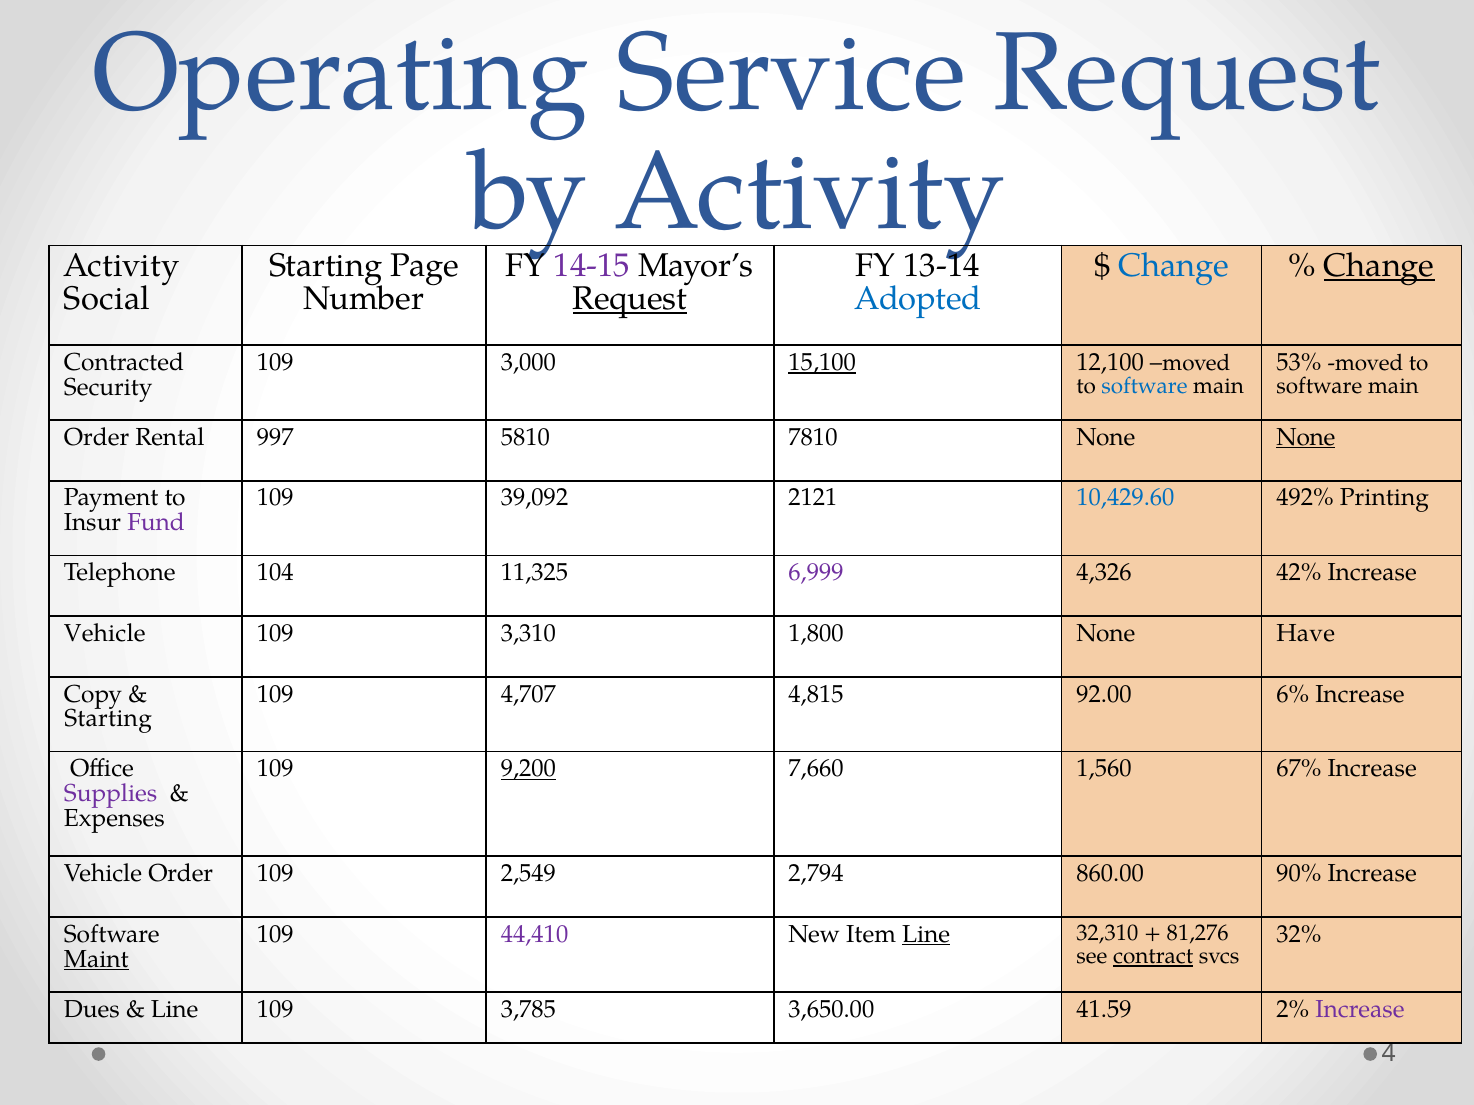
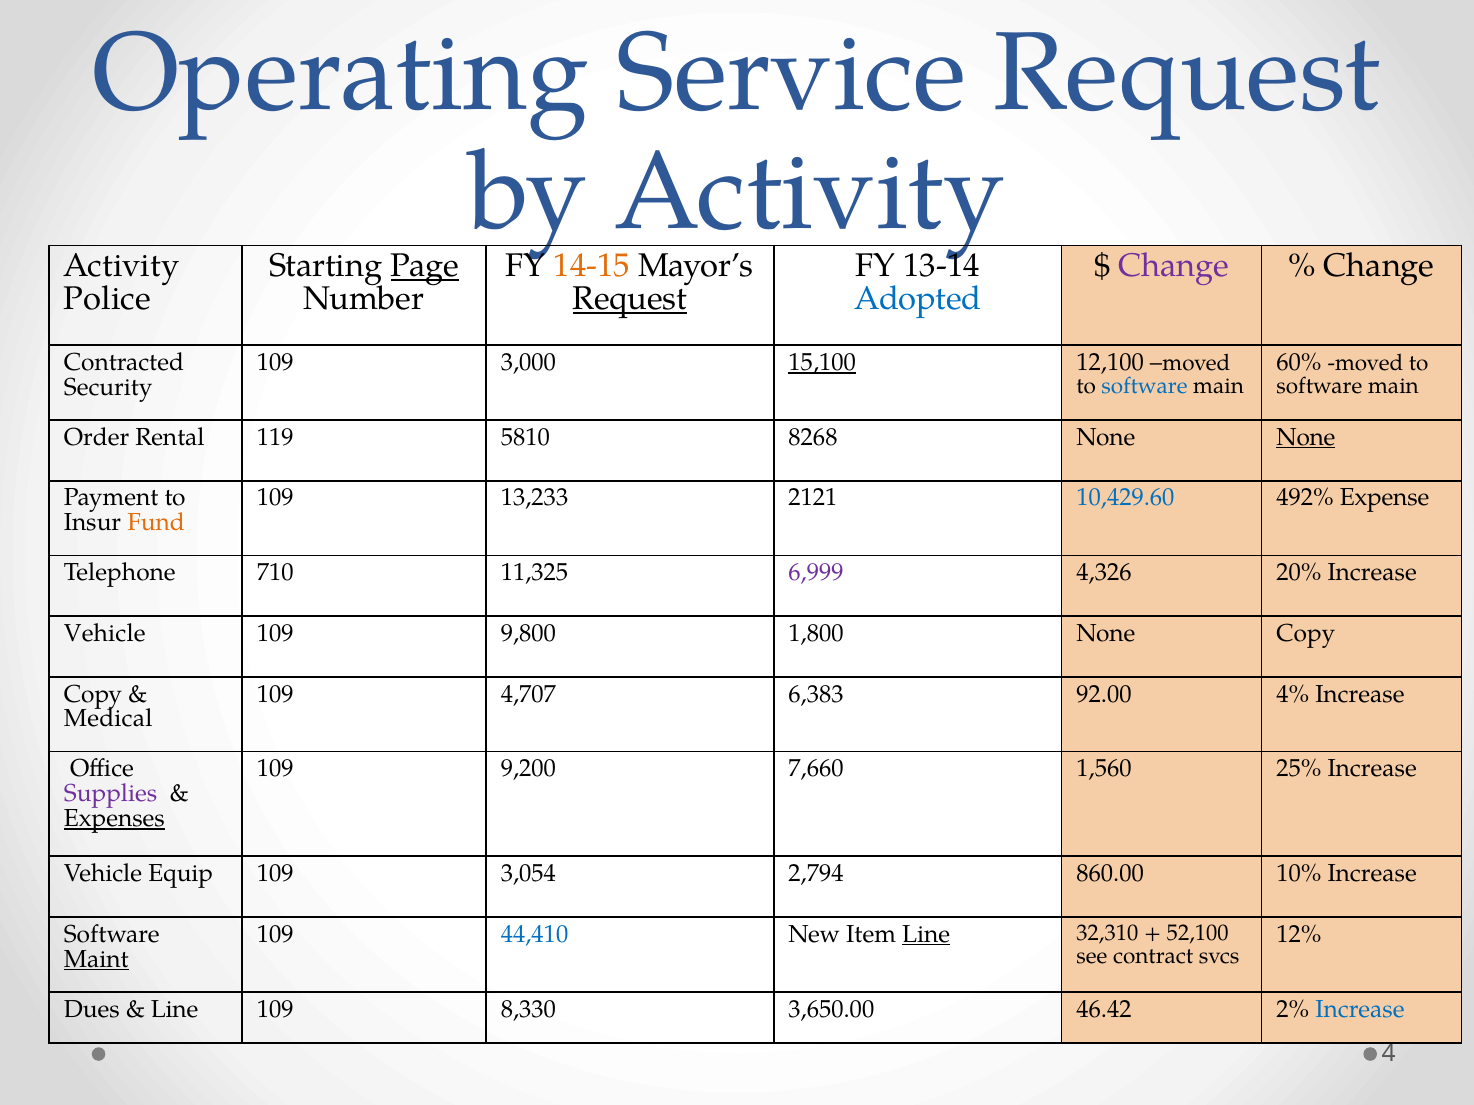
Page underline: none -> present
14-15 colour: purple -> orange
Change at (1174, 266) colour: blue -> purple
Change at (1379, 266) underline: present -> none
Social: Social -> Police
53%: 53% -> 60%
997: 997 -> 119
7810: 7810 -> 8268
39,092: 39,092 -> 13,233
Printing: Printing -> Expense
Fund colour: purple -> orange
104: 104 -> 710
42%: 42% -> 20%
3,310: 3,310 -> 9,800
None Have: Have -> Copy
4,815: 4,815 -> 6,383
6%: 6% -> 4%
Starting at (108, 719): Starting -> Medical
9,200 underline: present -> none
67%: 67% -> 25%
Expenses underline: none -> present
Vehicle Order: Order -> Equip
2,549: 2,549 -> 3,054
90%: 90% -> 10%
44,410 colour: purple -> blue
81,276: 81,276 -> 52,100
32%: 32% -> 12%
contract underline: present -> none
3,785: 3,785 -> 8,330
41.59: 41.59 -> 46.42
Increase at (1360, 1009) colour: purple -> blue
